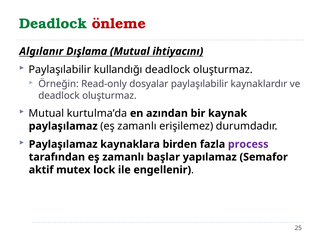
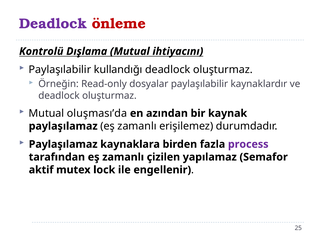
Deadlock at (53, 24) colour: green -> purple
Algılanır: Algılanır -> Kontrolü
kurtulma’da: kurtulma’da -> oluşması’da
başlar: başlar -> çizilen
